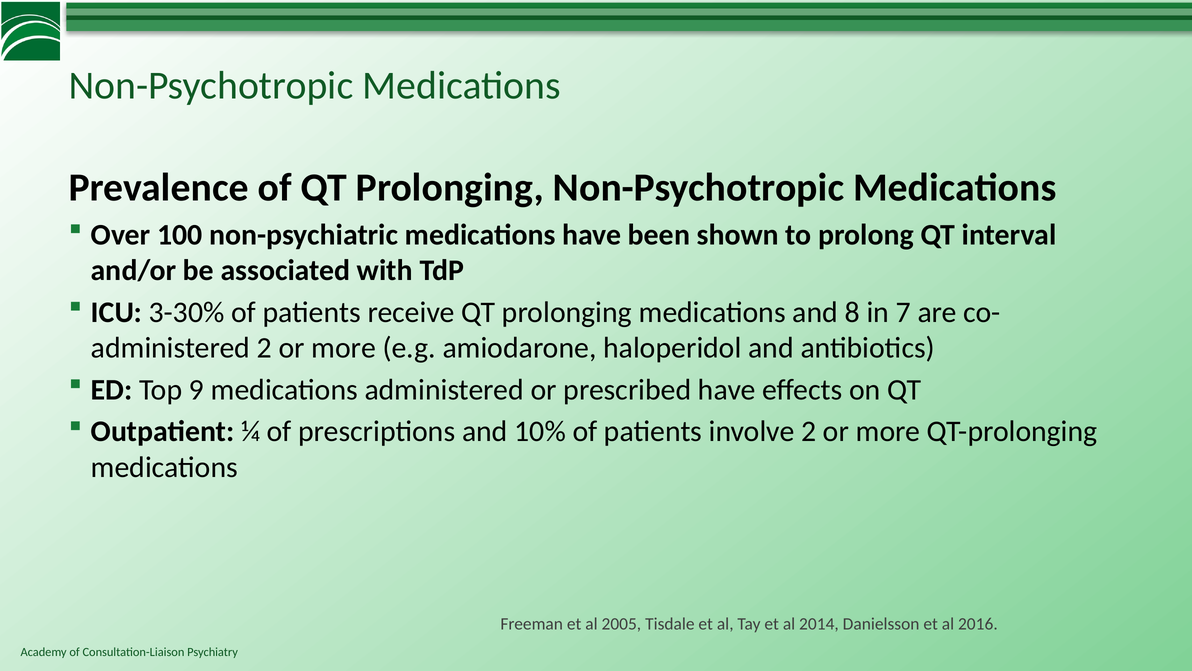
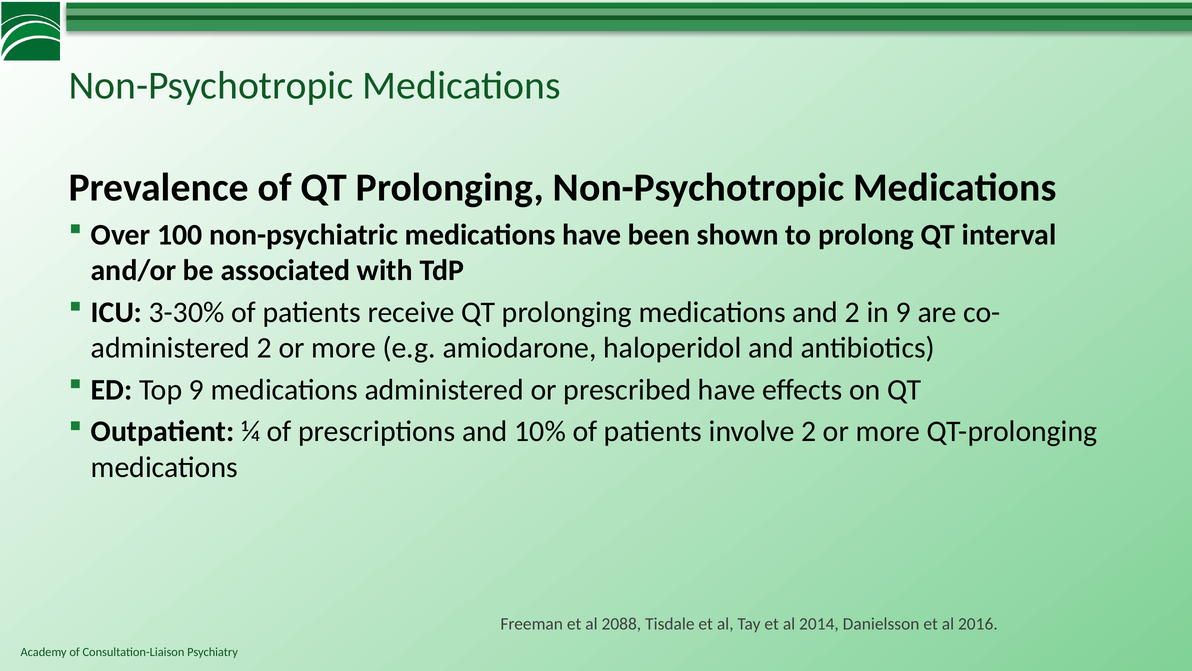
and 8: 8 -> 2
in 7: 7 -> 9
2005: 2005 -> 2088
